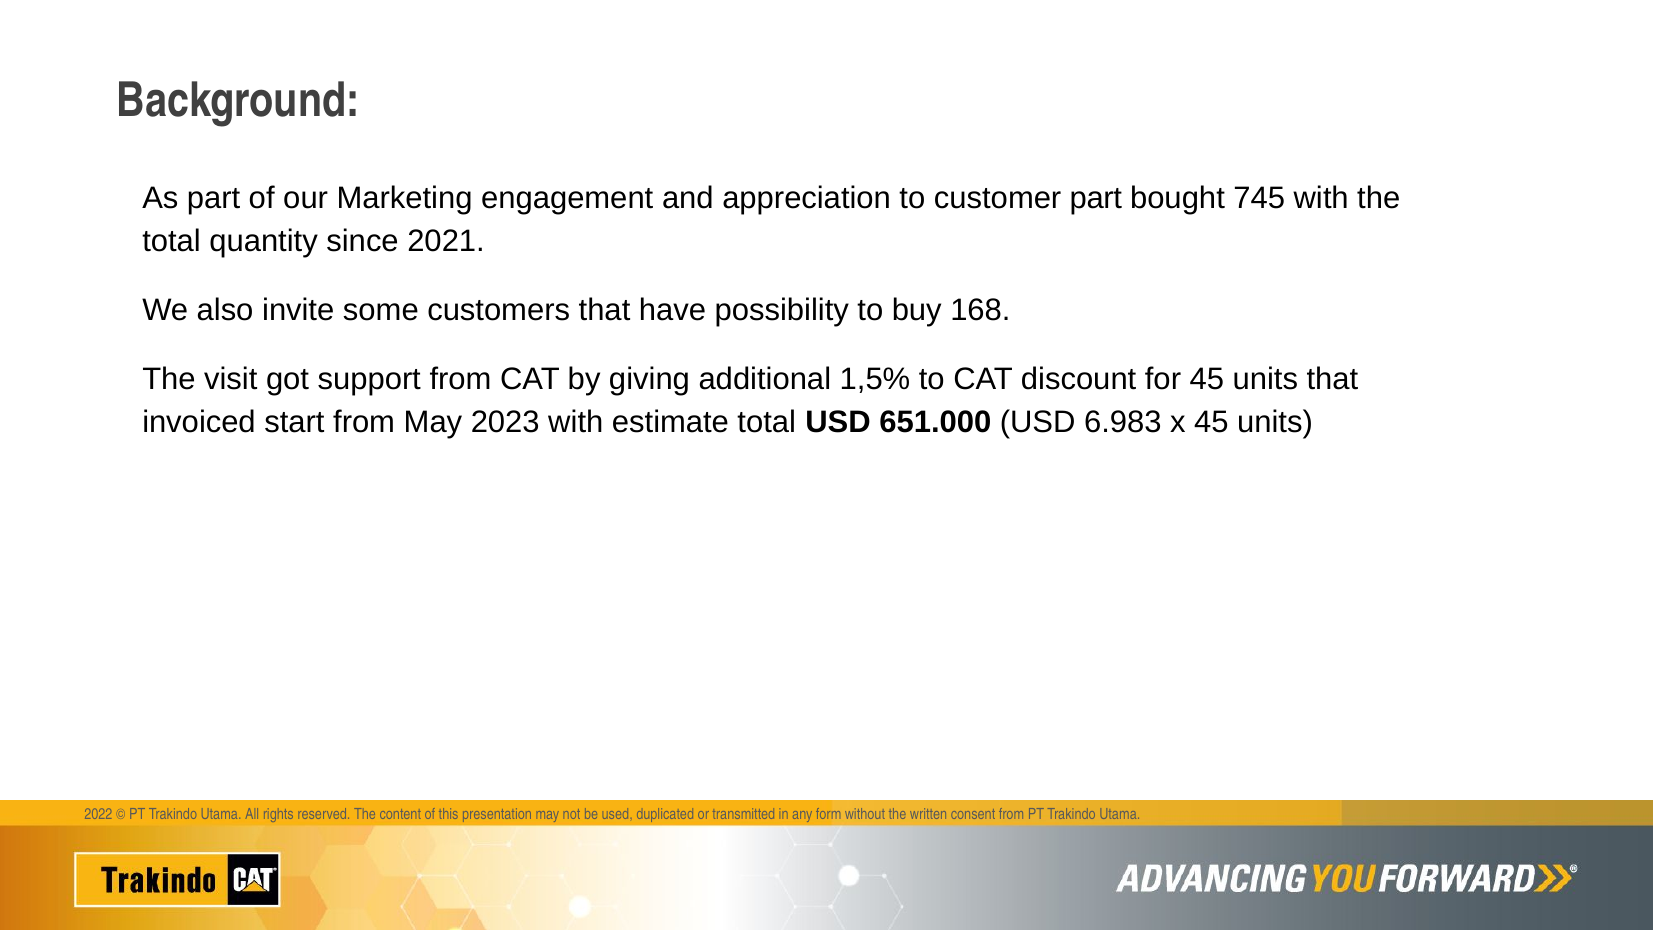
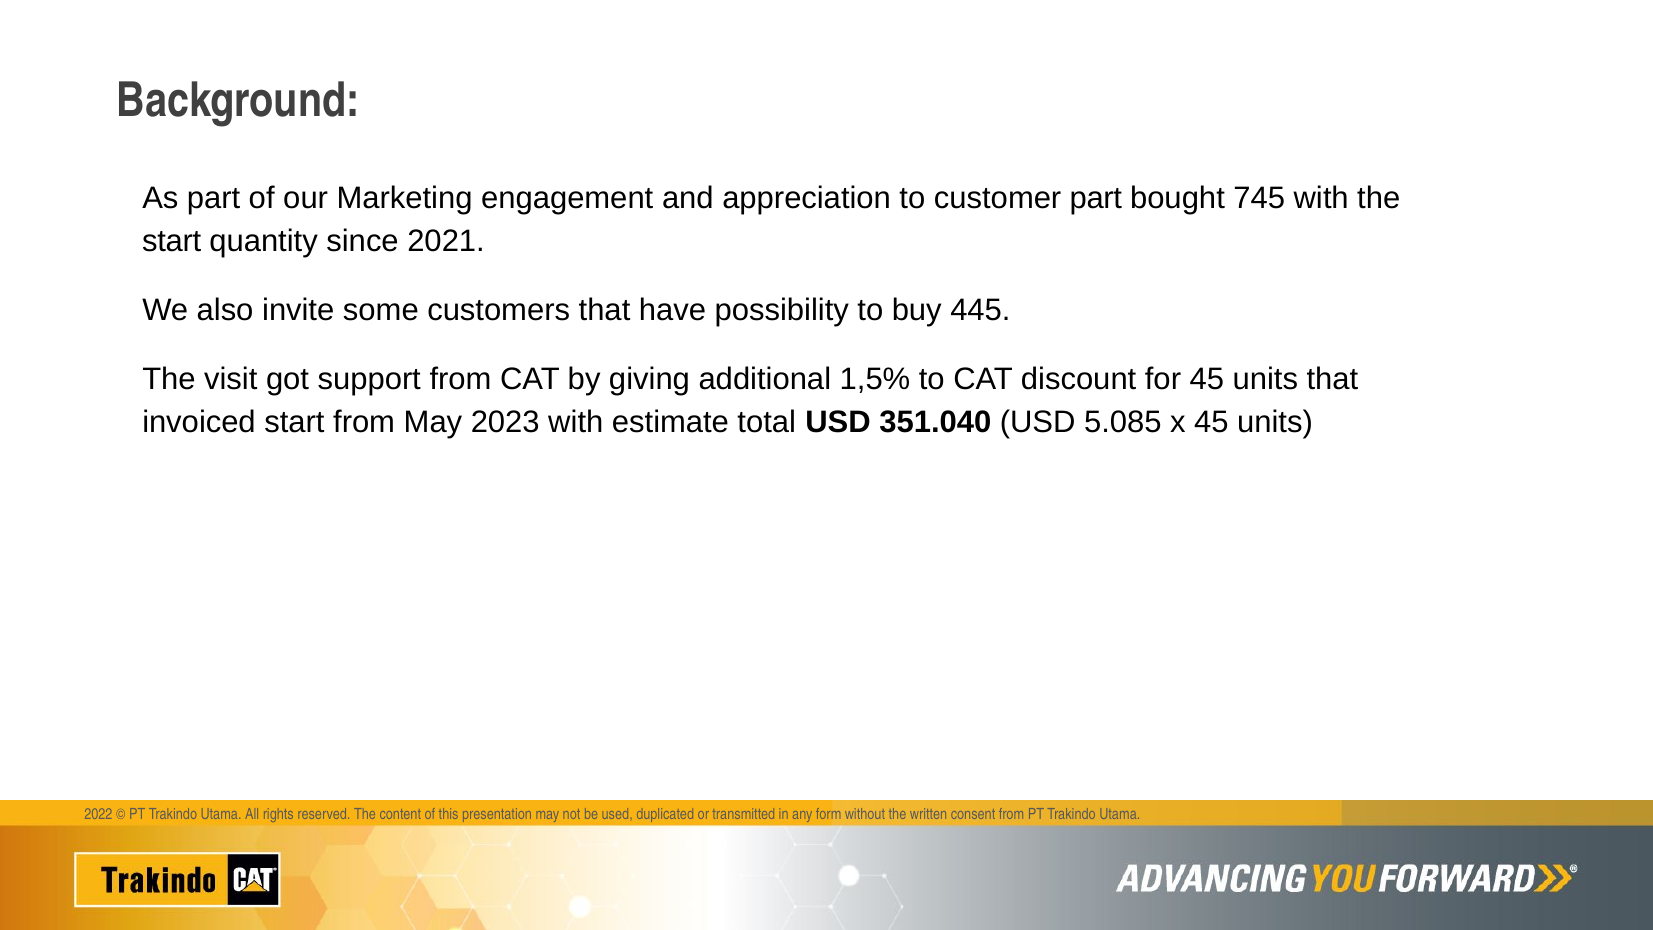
total at (172, 241): total -> start
168: 168 -> 445
651.000: 651.000 -> 351.040
6.983: 6.983 -> 5.085
